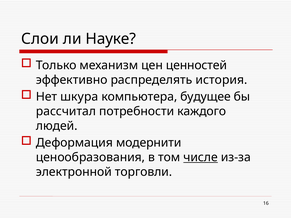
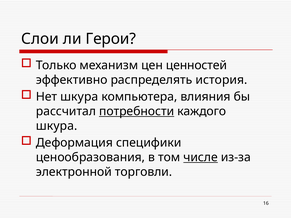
Науке: Науке -> Герои
будущее: будущее -> влияния
потребности underline: none -> present
людей at (57, 126): людей -> шкура
модернити: модернити -> специфики
